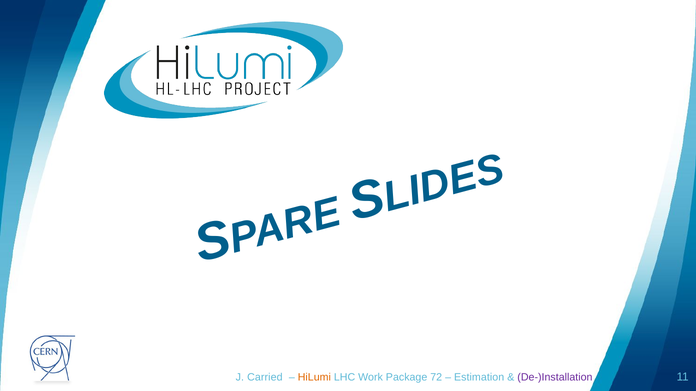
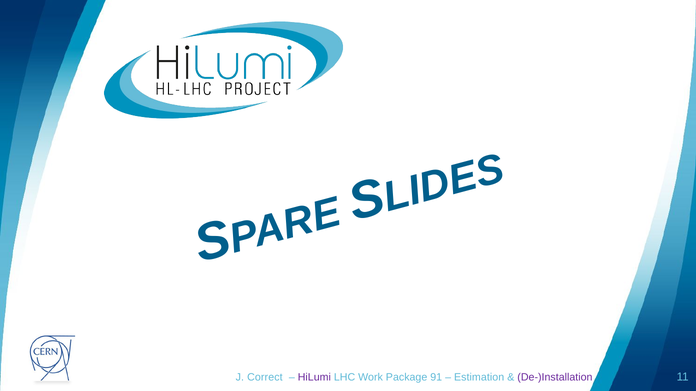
Carried: Carried -> Correct
HiLumi colour: orange -> purple
72: 72 -> 91
